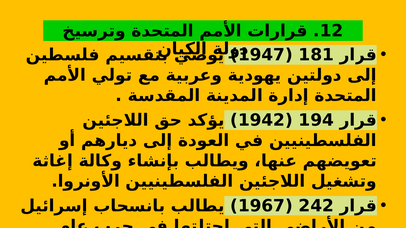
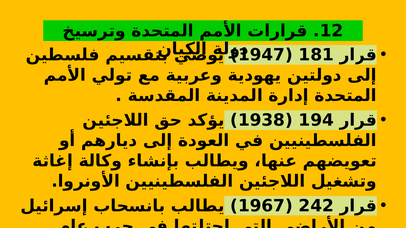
1942: 1942 -> 1938
